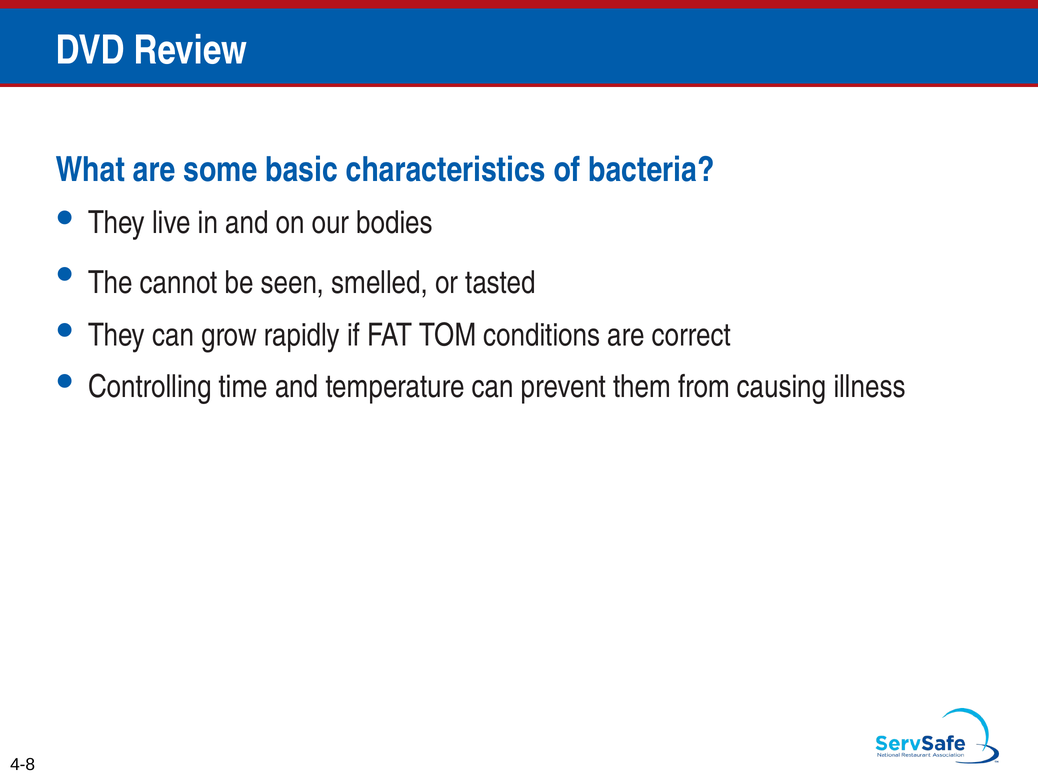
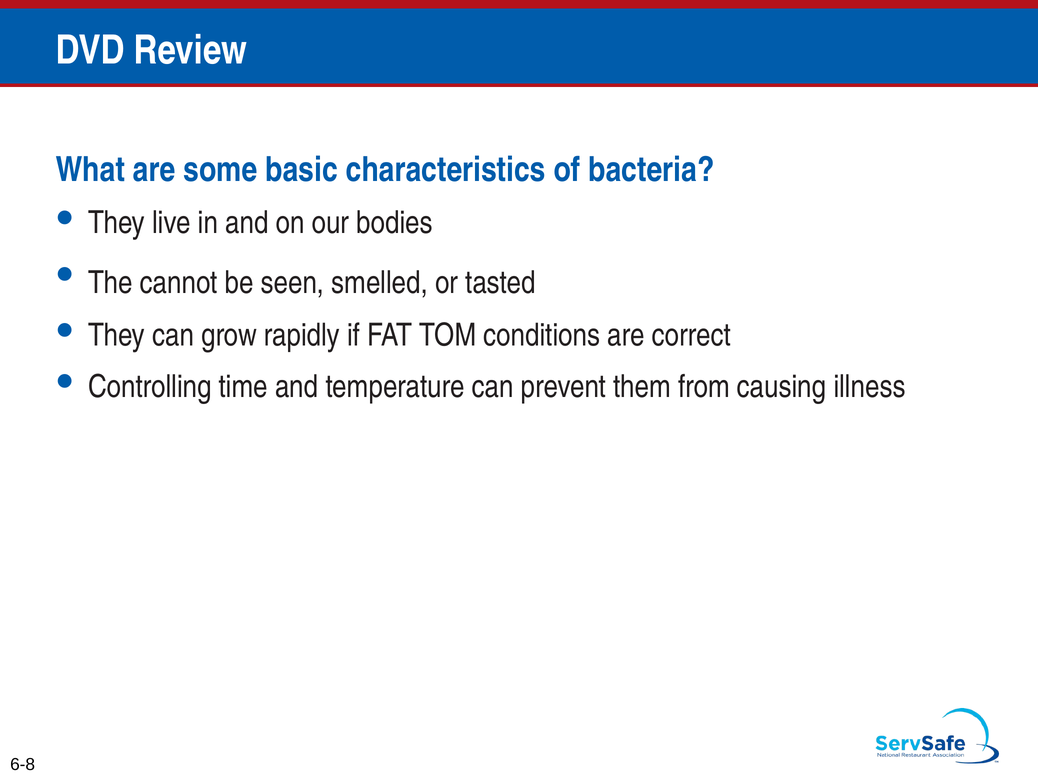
4-8: 4-8 -> 6-8
